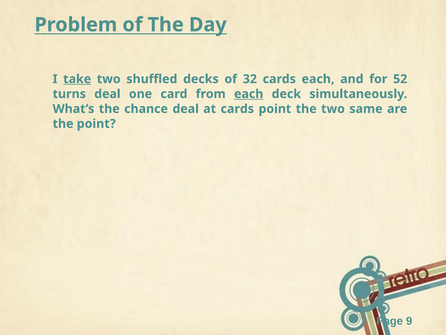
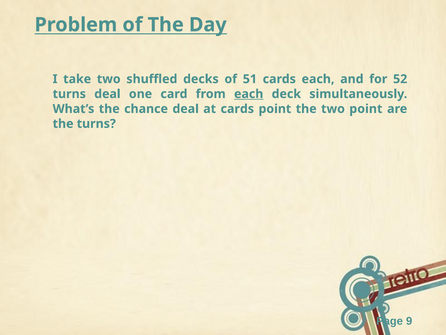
take underline: present -> none
32: 32 -> 51
two same: same -> point
the point: point -> turns
